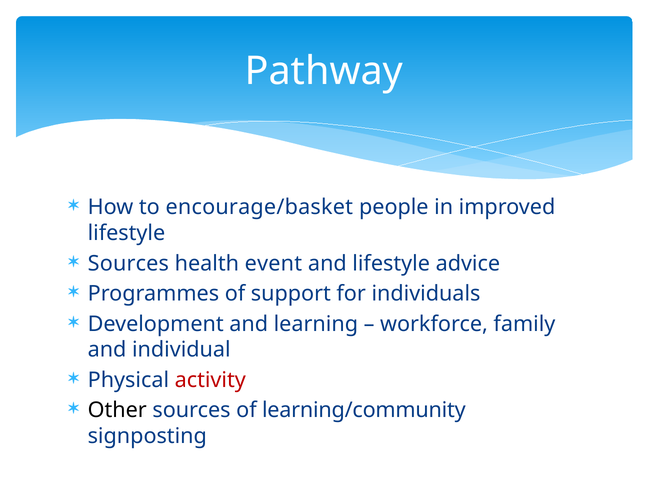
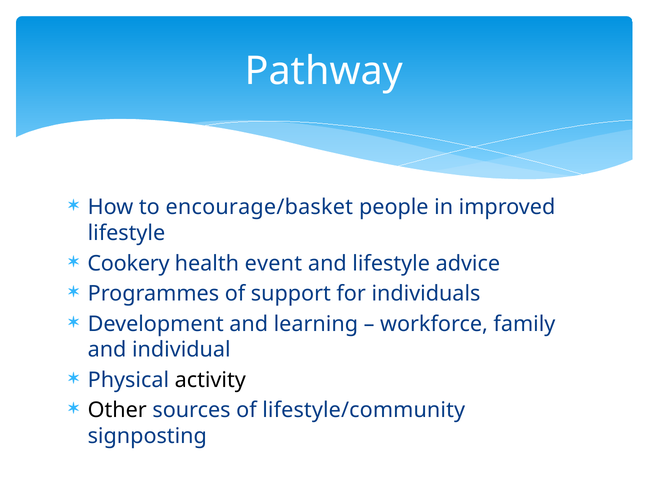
Sources at (128, 263): Sources -> Cookery
activity colour: red -> black
learning/community: learning/community -> lifestyle/community
